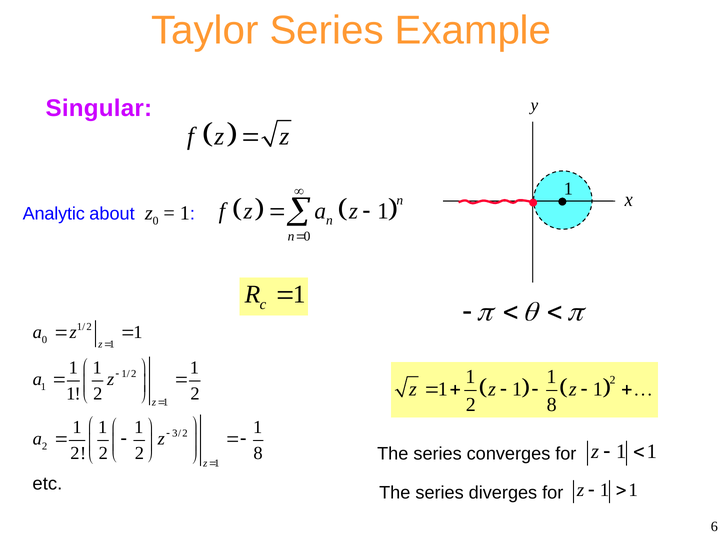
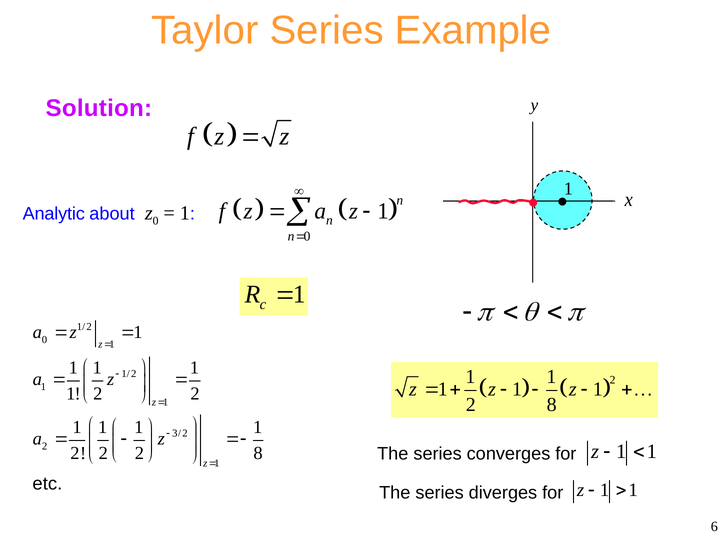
Singular: Singular -> Solution
